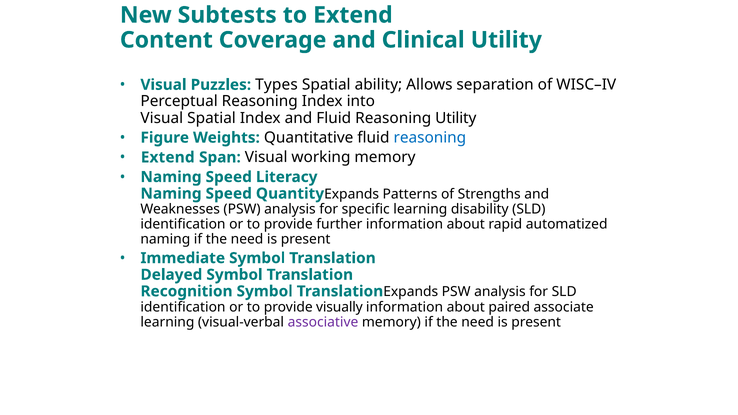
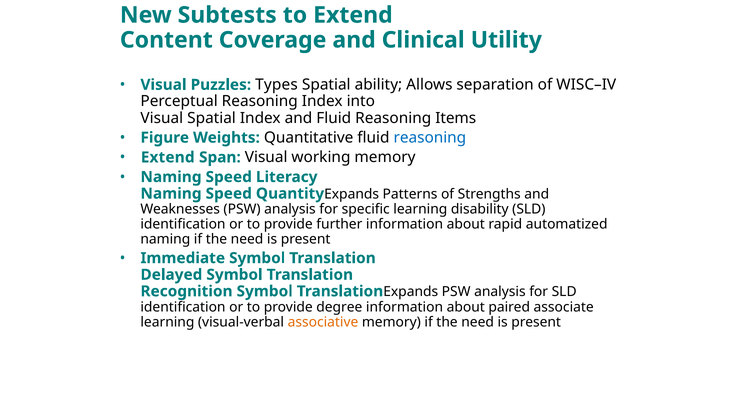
Reasoning Utility: Utility -> Items
visually: visually -> degree
associative colour: purple -> orange
